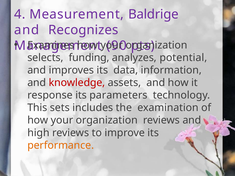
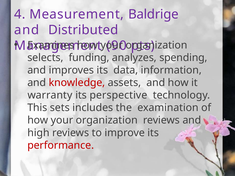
Recognizes: Recognizes -> Distributed
potential: potential -> spending
response: response -> warranty
parameters: parameters -> perspective
performance colour: orange -> red
